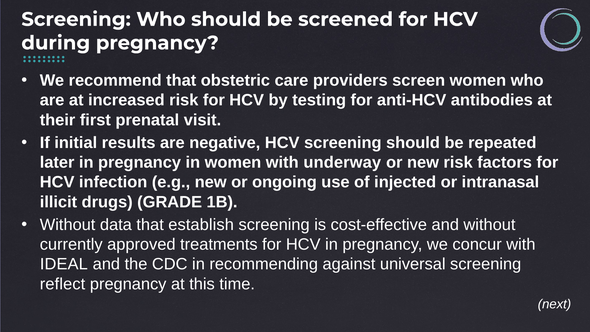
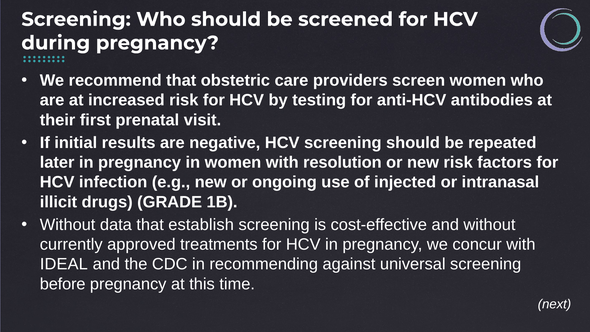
underway: underway -> resolution
reflect: reflect -> before
